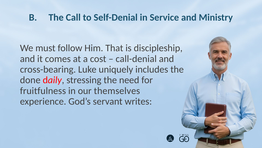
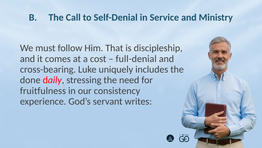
call-denial: call-denial -> full-denial
themselves: themselves -> consistency
